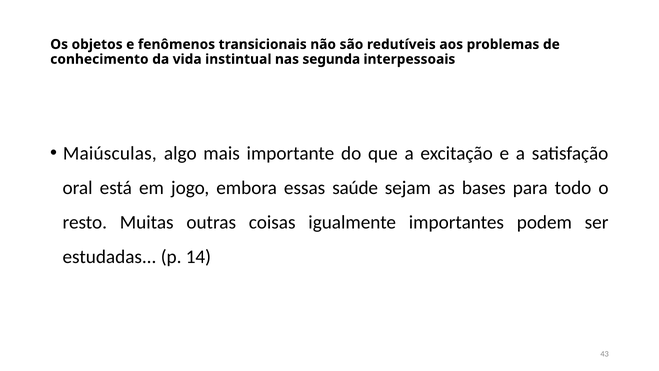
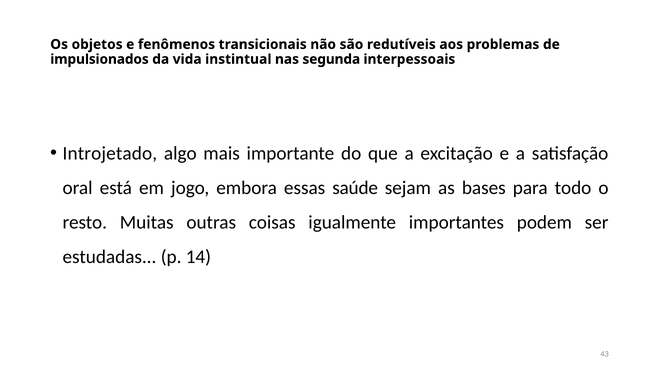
conhecimento: conhecimento -> impulsionados
Maiúsculas: Maiúsculas -> Introjetado
